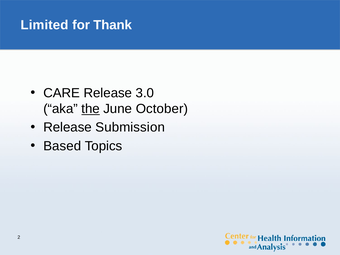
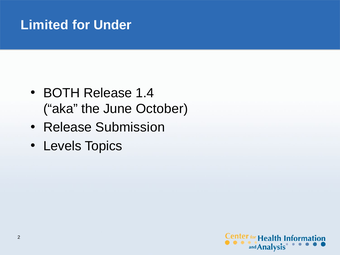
Thank: Thank -> Under
CARE: CARE -> BOTH
3.0: 3.0 -> 1.4
the underline: present -> none
Based: Based -> Levels
